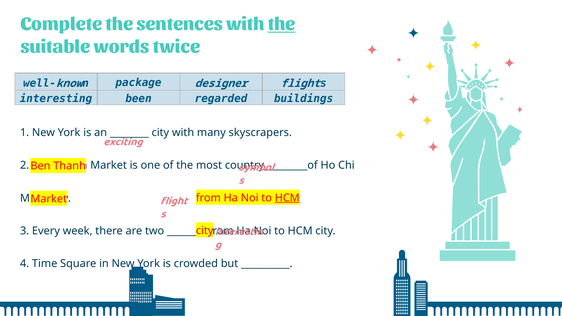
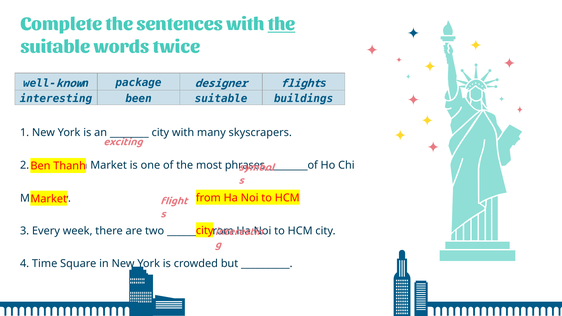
been regarded: regarded -> suitable
country_________of: country_________of -> phrases_________of
HCM at (287, 198) underline: present -> none
